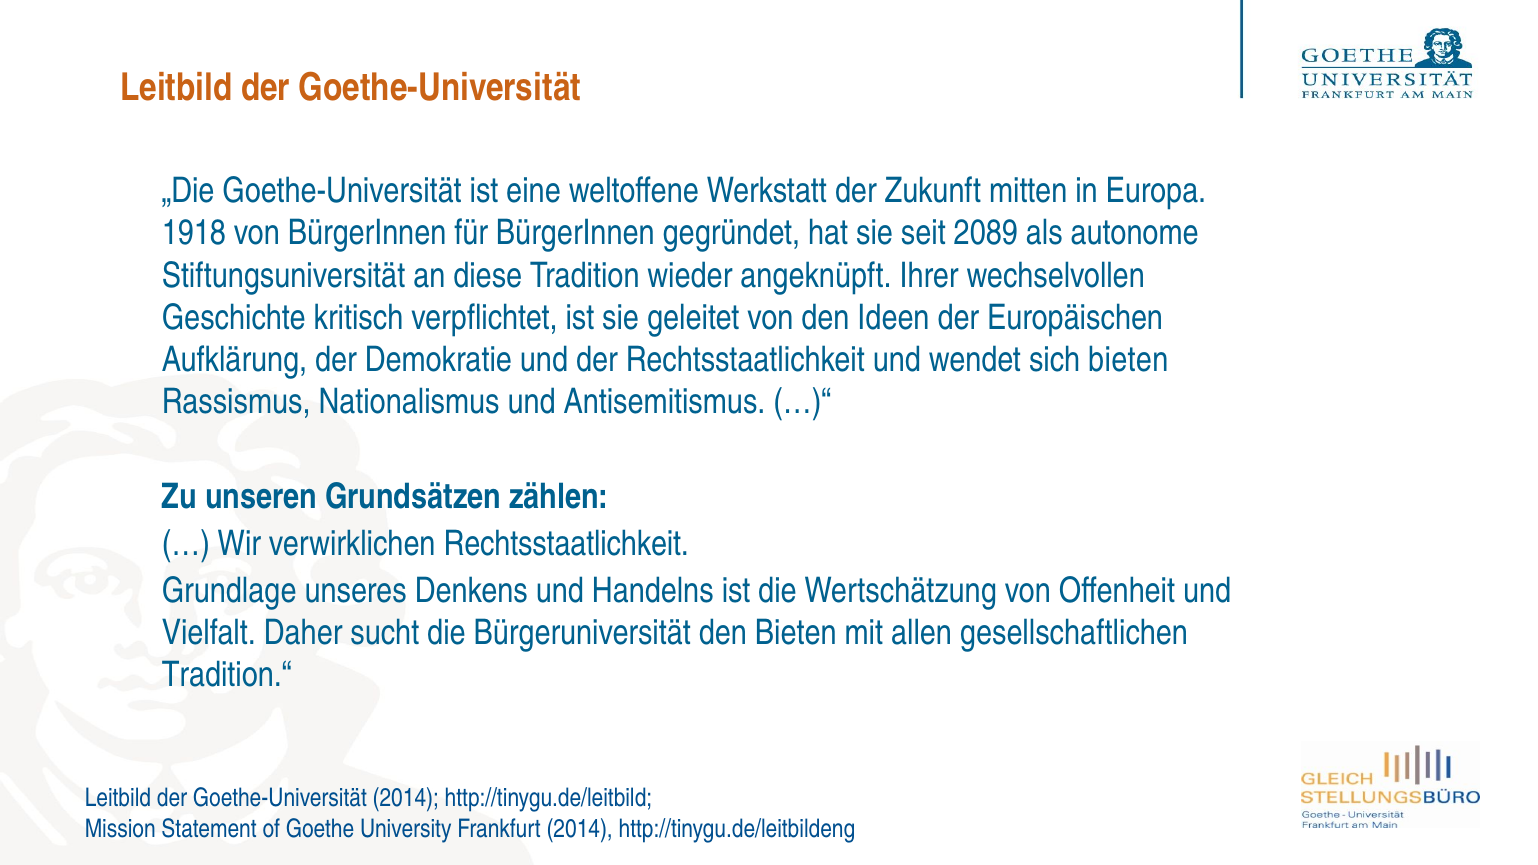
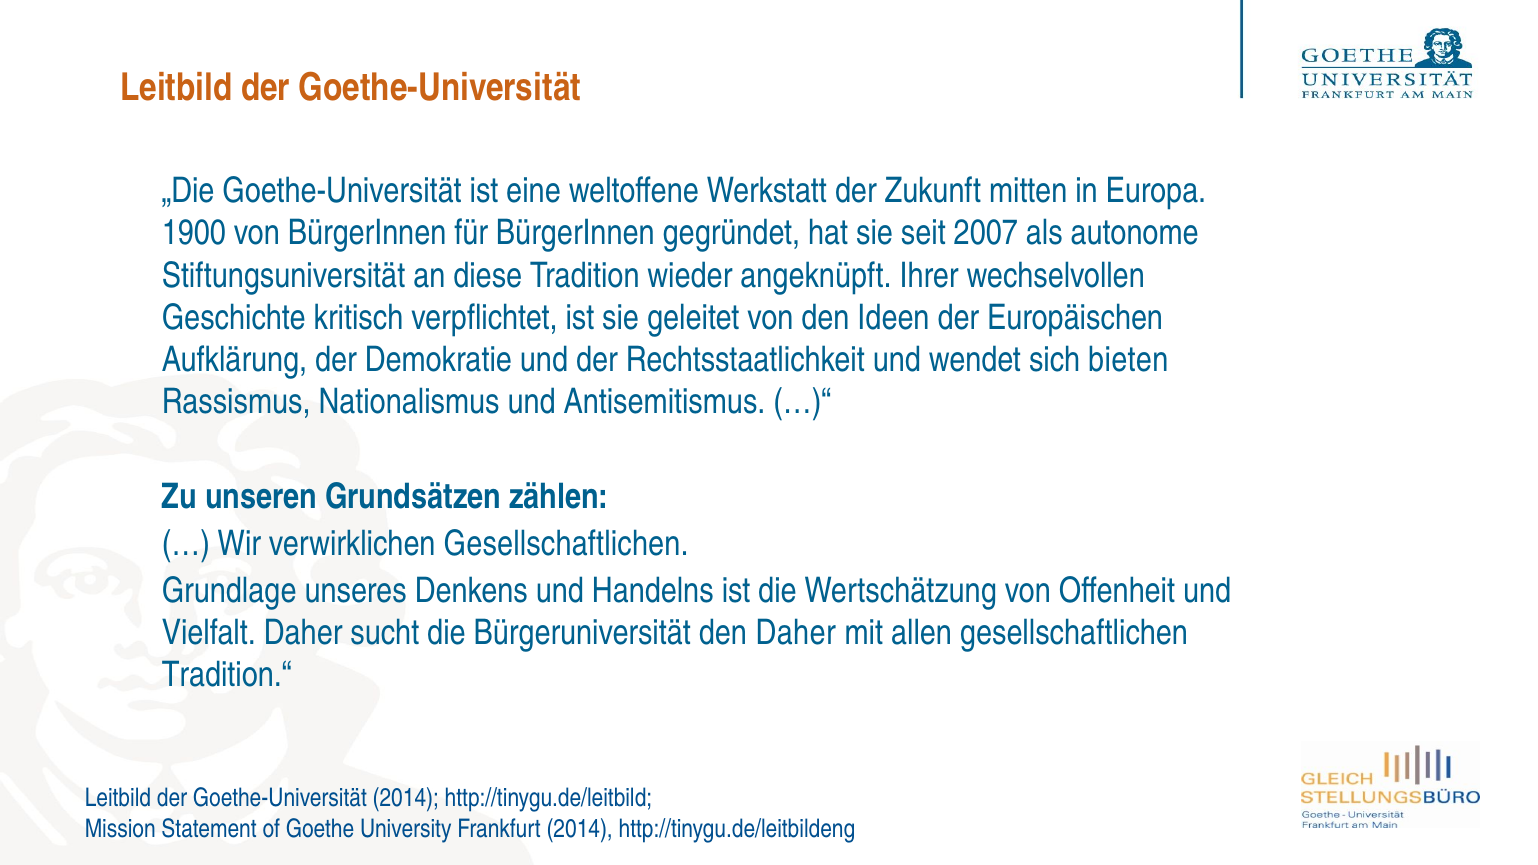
1918: 1918 -> 1900
2089: 2089 -> 2007
verwirklichen Rechtsstaatlichkeit: Rechtsstaatlichkeit -> Gesellschaftlichen
den Bieten: Bieten -> Daher
